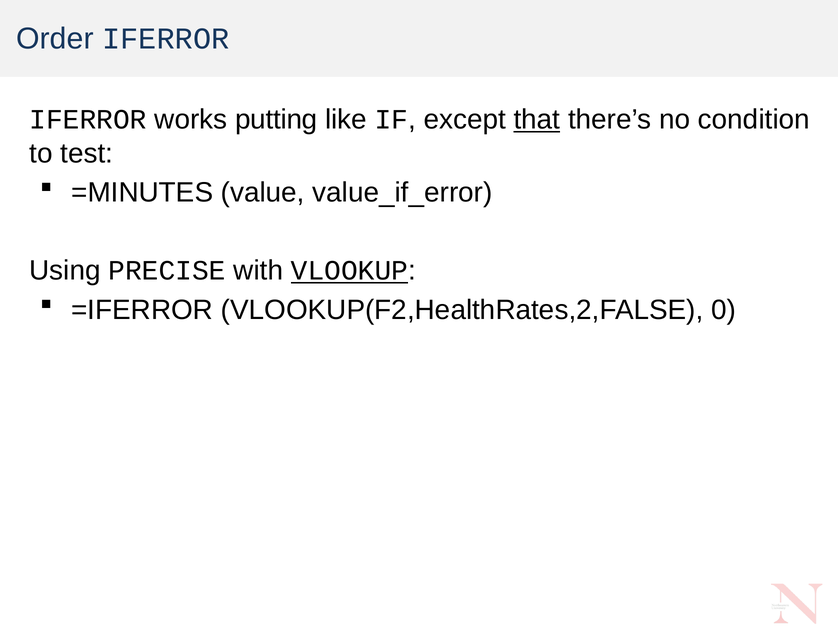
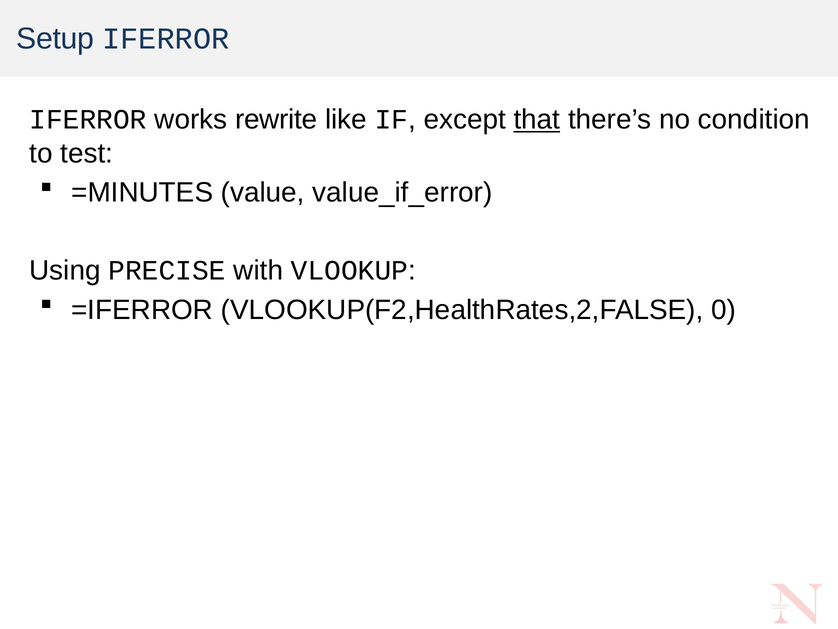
Order: Order -> Setup
putting: putting -> rewrite
VLOOKUP underline: present -> none
